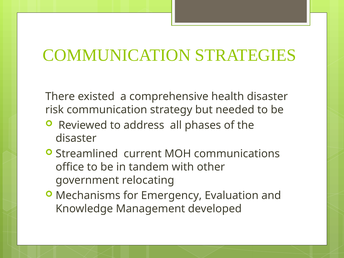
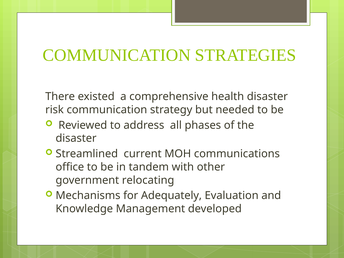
Emergency: Emergency -> Adequately
